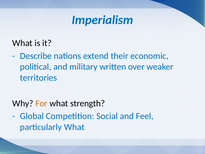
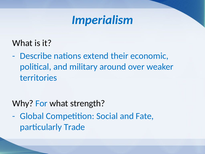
written: written -> around
For colour: orange -> blue
Feel: Feel -> Fate
particularly What: What -> Trade
